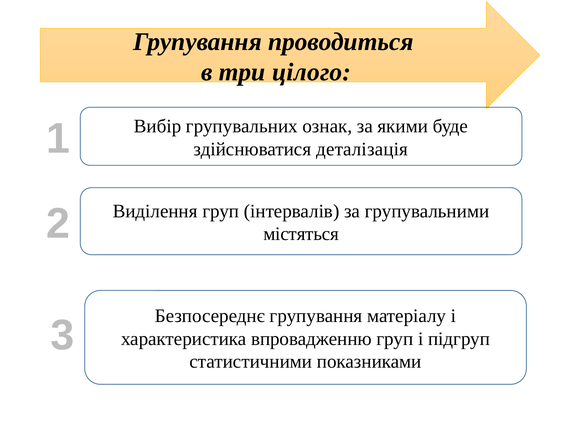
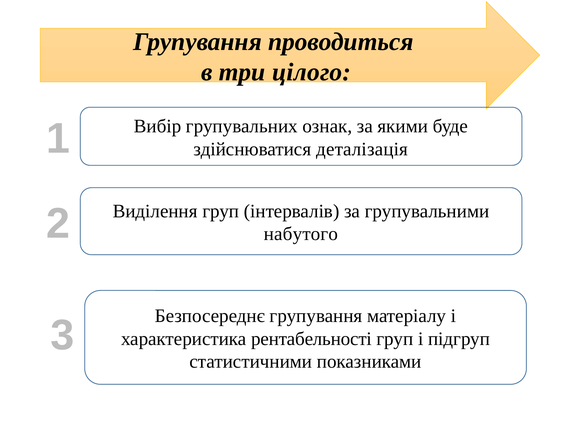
містяться: містяться -> набутого
впровадженню: впровадженню -> рентабельності
